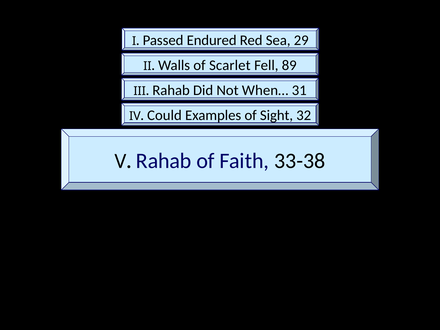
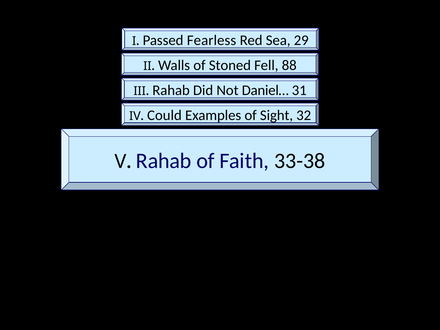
Endured: Endured -> Fearless
Scarlet: Scarlet -> Stoned
89: 89 -> 88
When…: When… -> Daniel…
